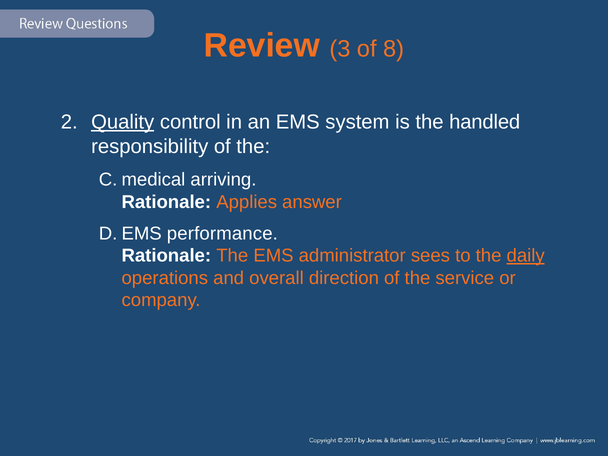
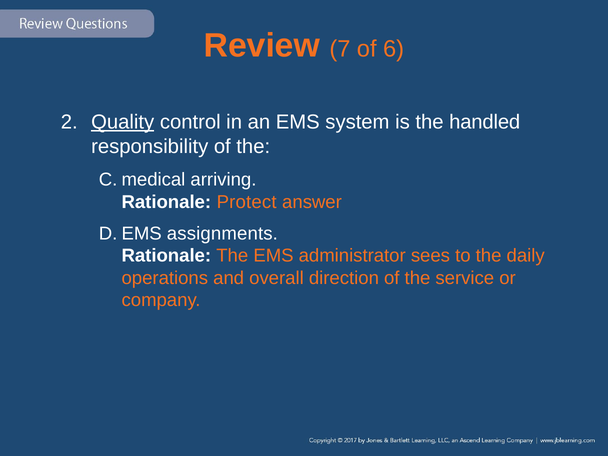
3: 3 -> 7
8: 8 -> 6
Applies: Applies -> Protect
performance: performance -> assignments
daily underline: present -> none
